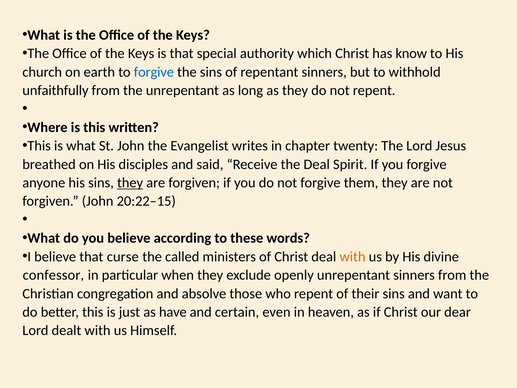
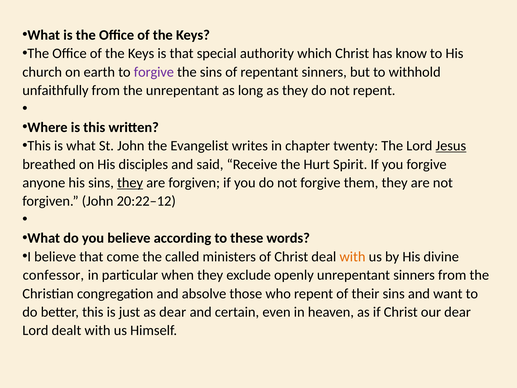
forgive at (154, 72) colour: blue -> purple
Jesus underline: none -> present
the Deal: Deal -> Hurt
20:22–15: 20:22–15 -> 20:22–12
curse: curse -> come
as have: have -> dear
